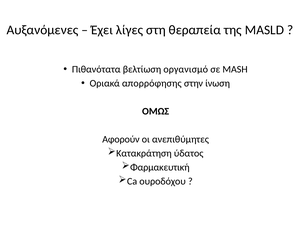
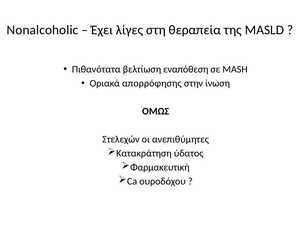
Αυξανόμενες: Αυξανόμενες -> Nonalcoholic
οργανισμό: οργανισμό -> εναπόθεση
Αφορούν: Αφορούν -> Στελεχών
